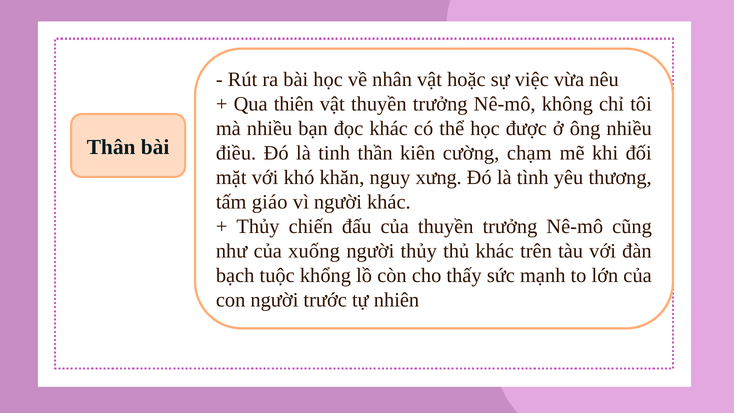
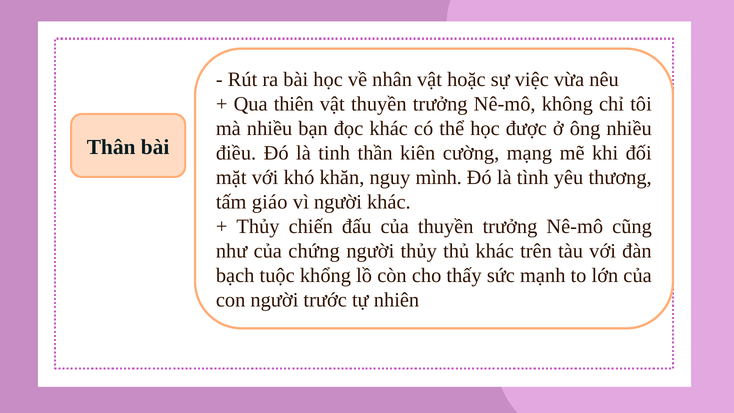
chạm: chạm -> mạng
xưng: xưng -> mình
xuống: xuống -> chứng
